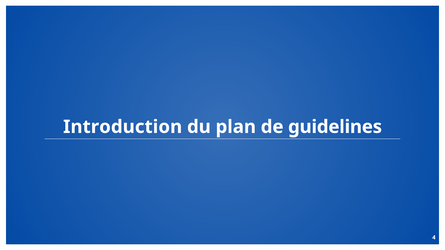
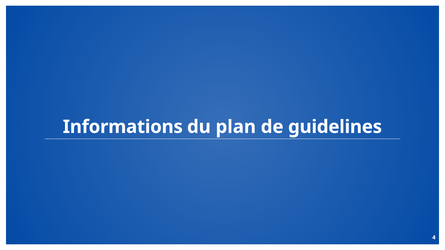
Introduction: Introduction -> Informations
